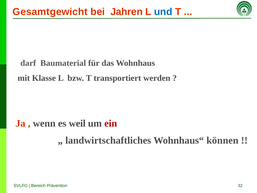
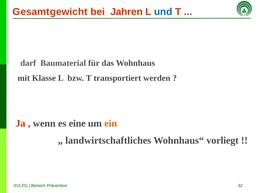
weil: weil -> eine
ein colour: red -> orange
können: können -> vorliegt
